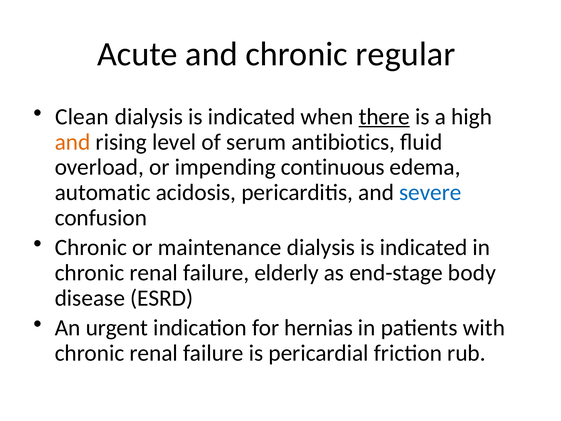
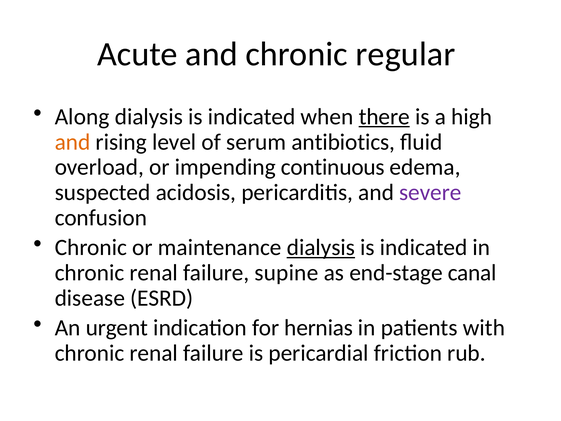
Clean: Clean -> Along
automatic: automatic -> suspected
severe colour: blue -> purple
dialysis at (321, 247) underline: none -> present
elderly: elderly -> supine
body: body -> canal
